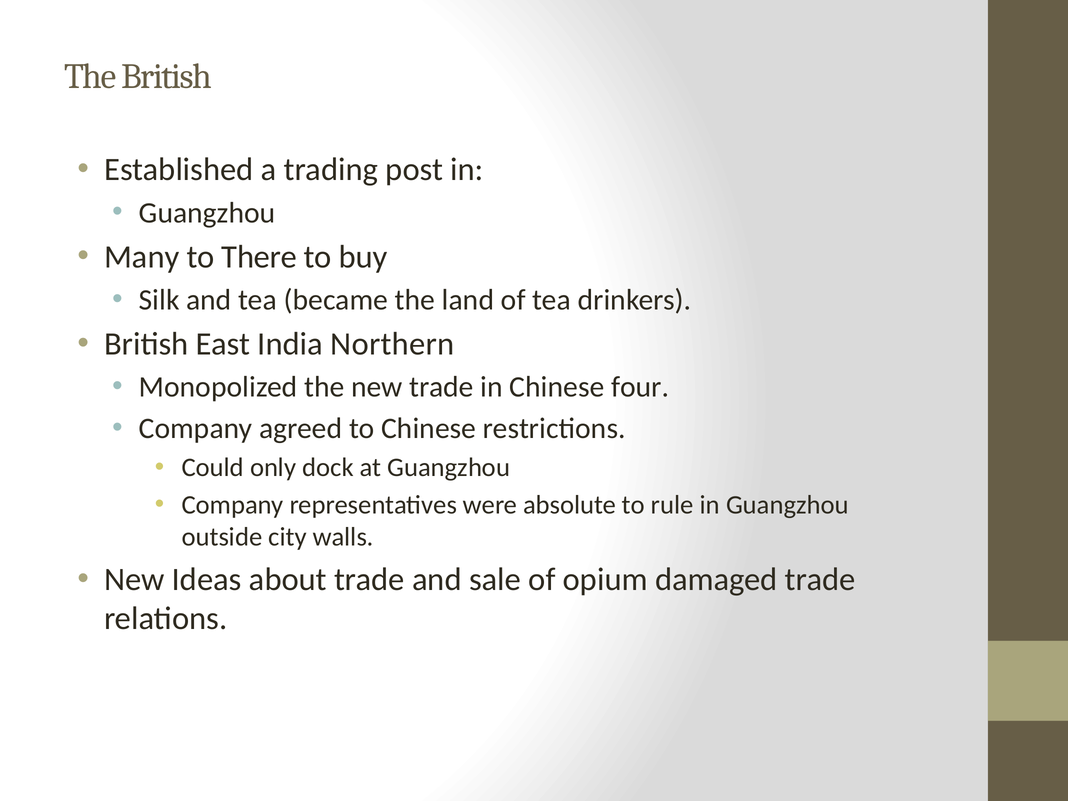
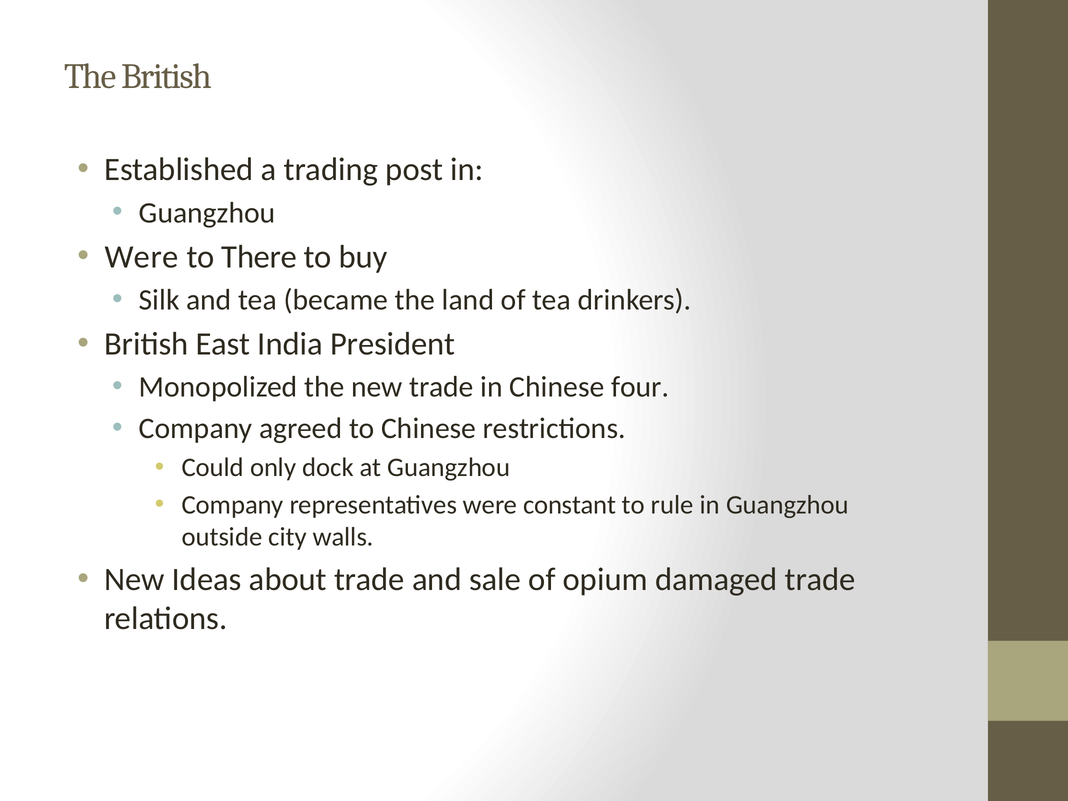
Many at (142, 257): Many -> Were
Northern: Northern -> President
absolute: absolute -> constant
